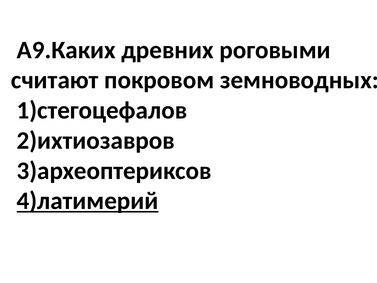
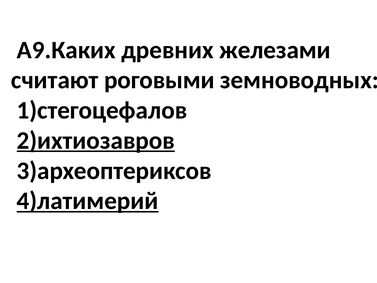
роговыми: роговыми -> железами
покровом: покровом -> роговыми
2)ихтиозавров underline: none -> present
